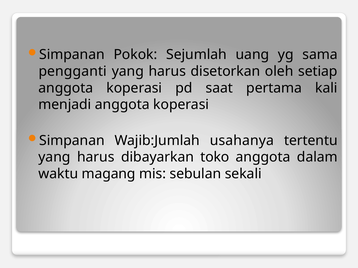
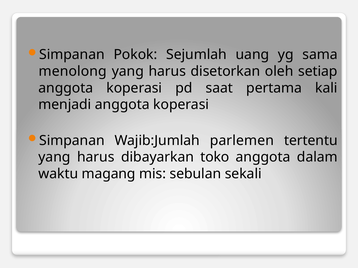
pengganti: pengganti -> menolong
usahanya: usahanya -> parlemen
